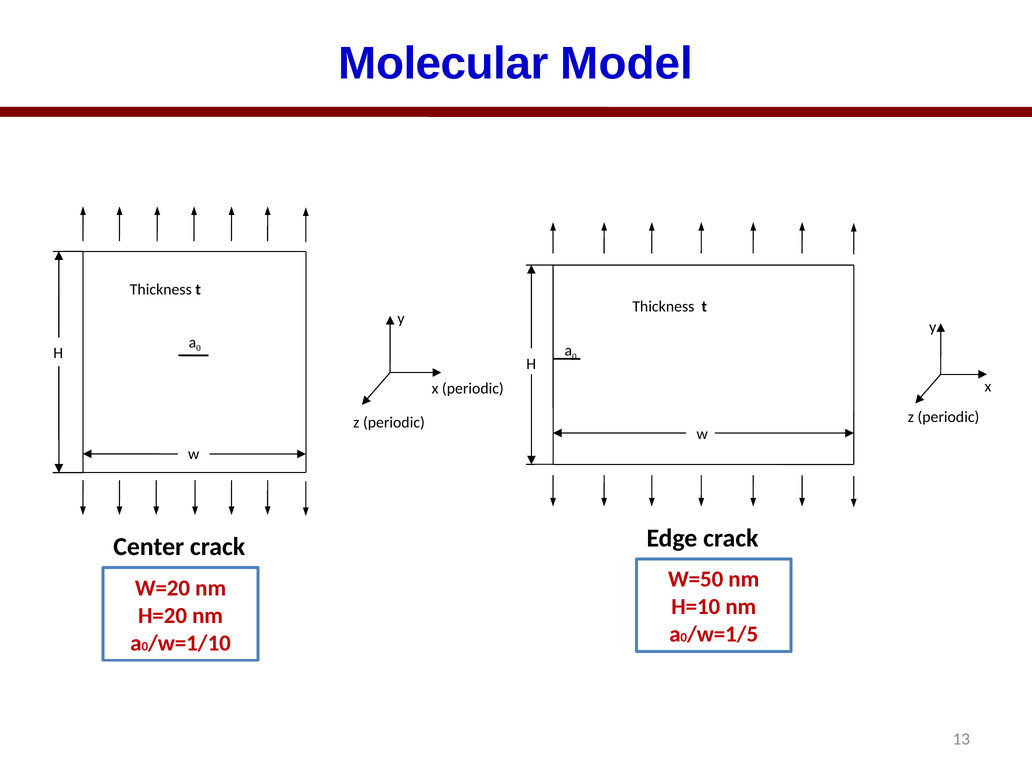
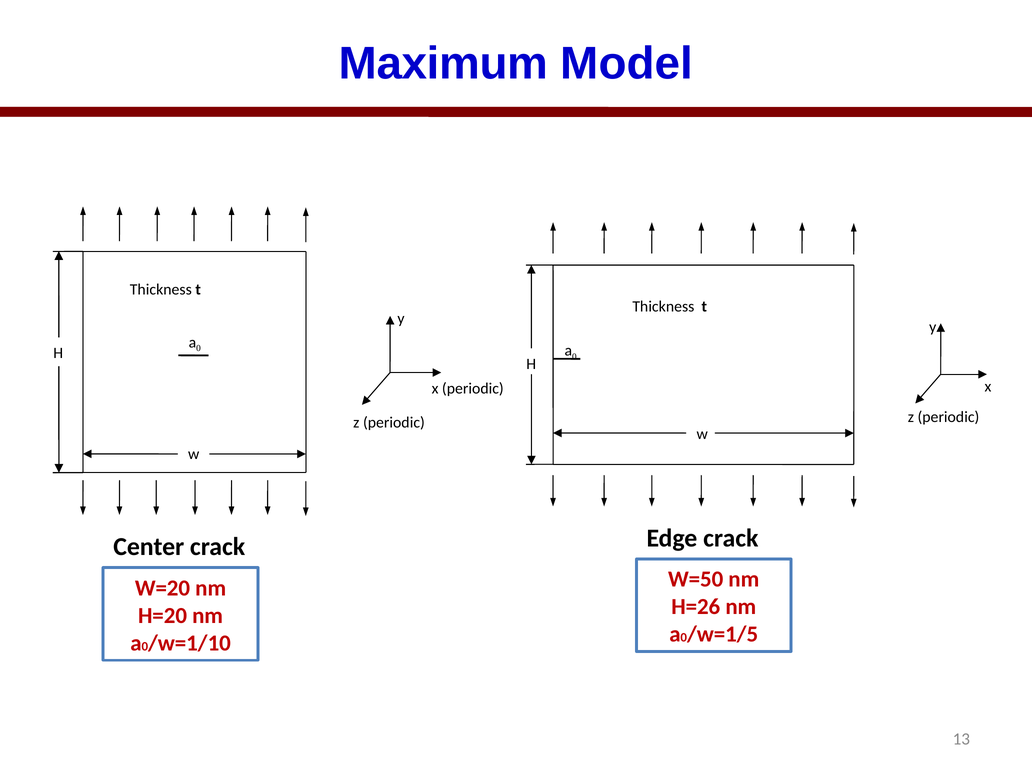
Molecular: Molecular -> Maximum
H=10: H=10 -> H=26
